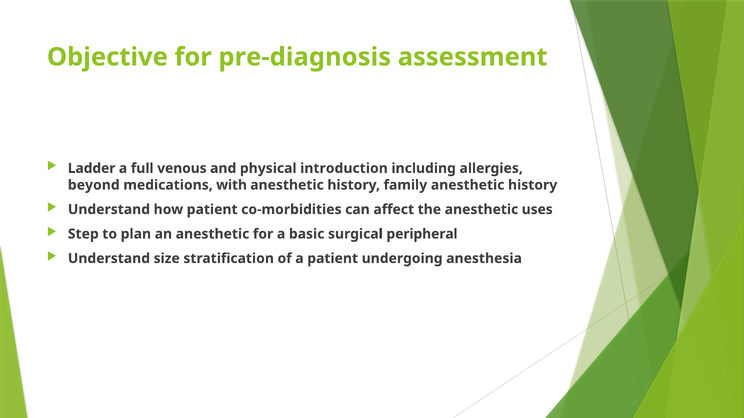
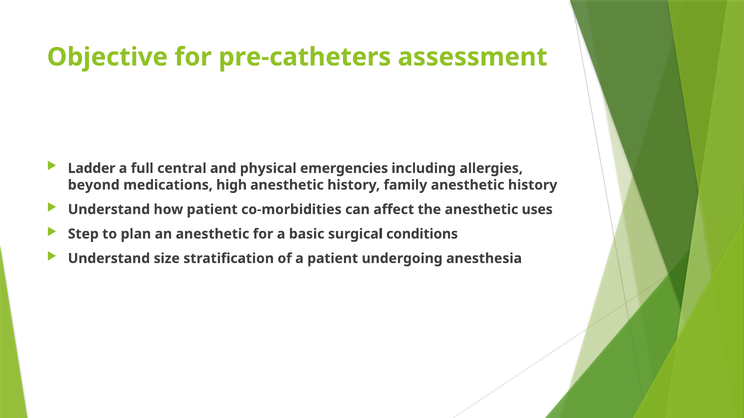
pre-diagnosis: pre-diagnosis -> pre-catheters
venous: venous -> central
introduction: introduction -> emergencies
with: with -> high
peripheral: peripheral -> conditions
